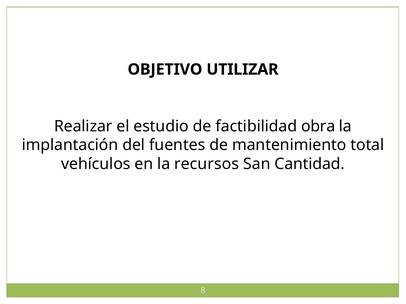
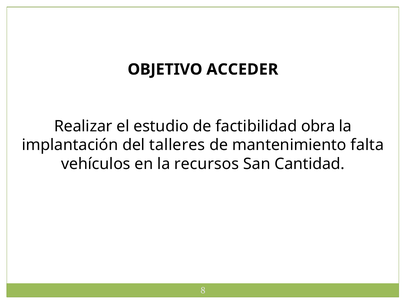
UTILIZAR: UTILIZAR -> ACCEDER
fuentes: fuentes -> talleres
total: total -> falta
